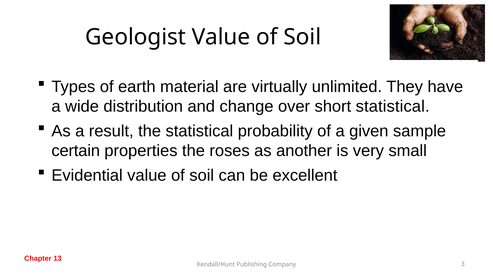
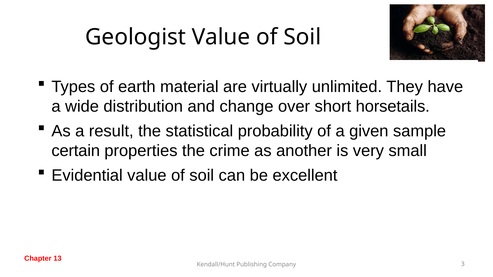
short statistical: statistical -> horsetails
roses: roses -> crime
